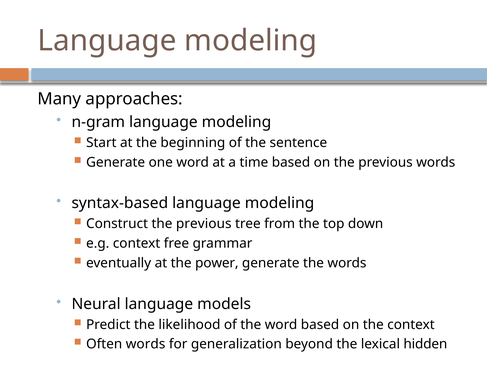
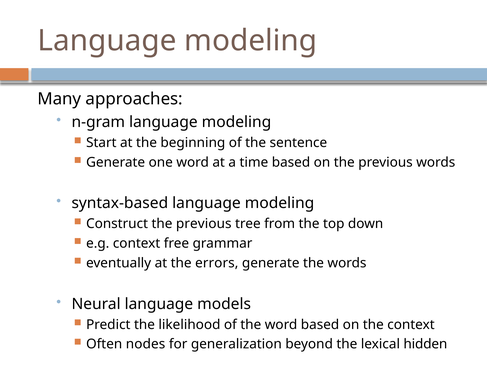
power: power -> errors
Often words: words -> nodes
